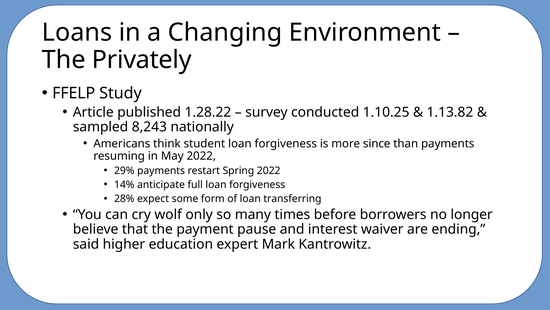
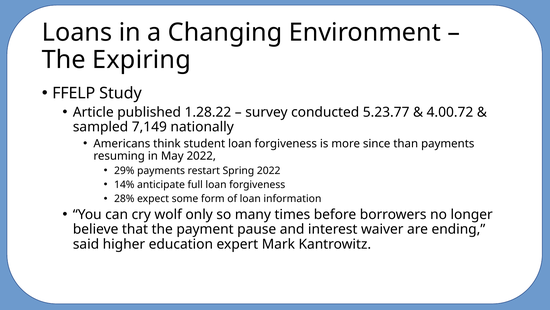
Privately: Privately -> Expiring
1.10.25: 1.10.25 -> 5.23.77
1.13.82: 1.13.82 -> 4.00.72
8,243: 8,243 -> 7,149
transferring: transferring -> information
